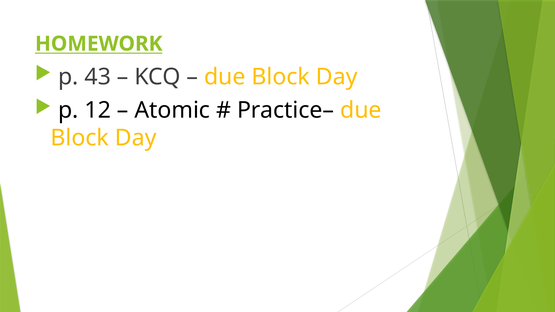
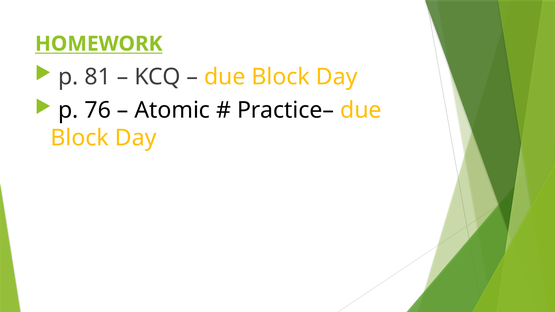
43: 43 -> 81
12: 12 -> 76
